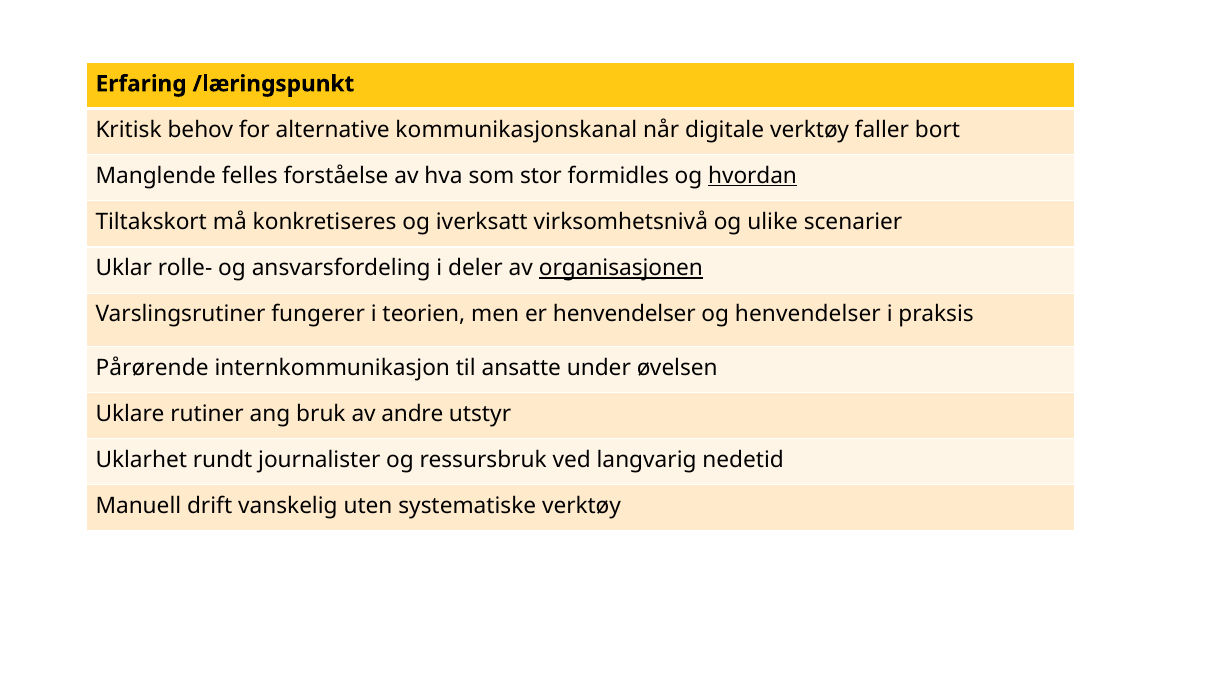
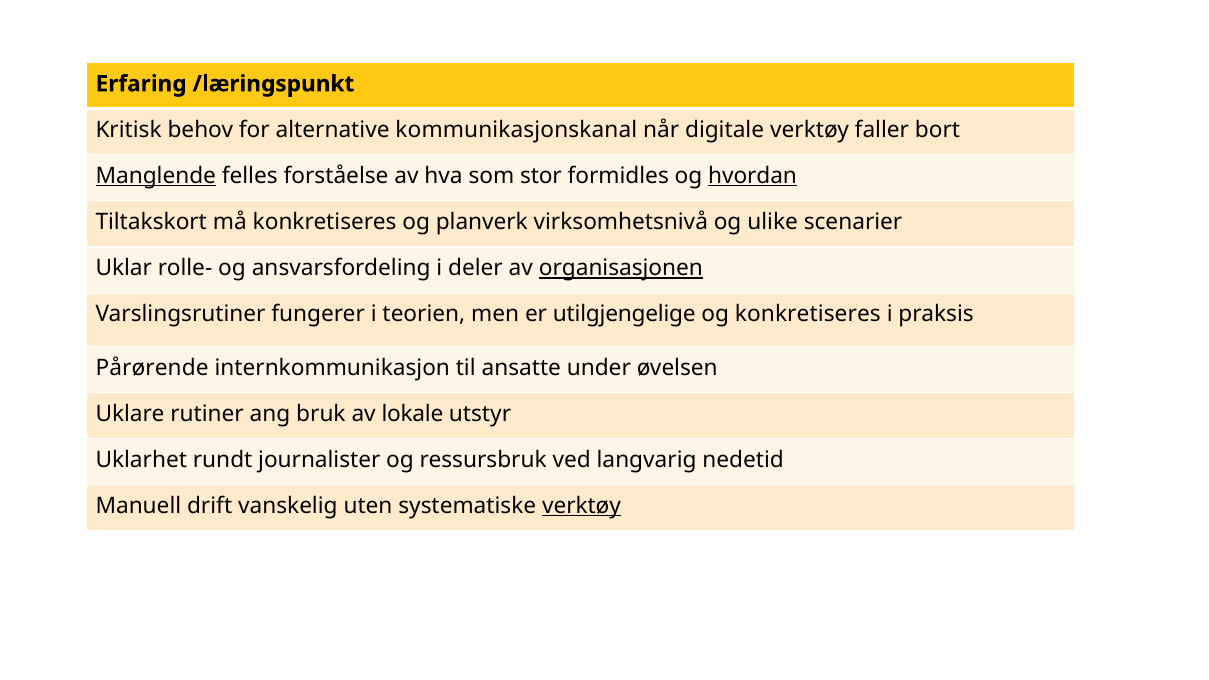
Manglende underline: none -> present
iverksatt: iverksatt -> planverk
er henvendelser: henvendelser -> utilgjengelige
og henvendelser: henvendelser -> konkretiseres
andre: andre -> lokale
verktøy at (582, 506) underline: none -> present
